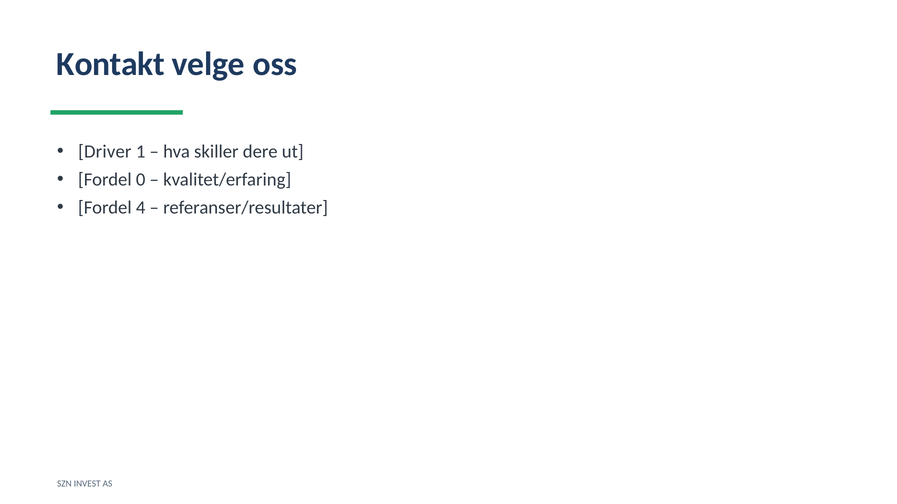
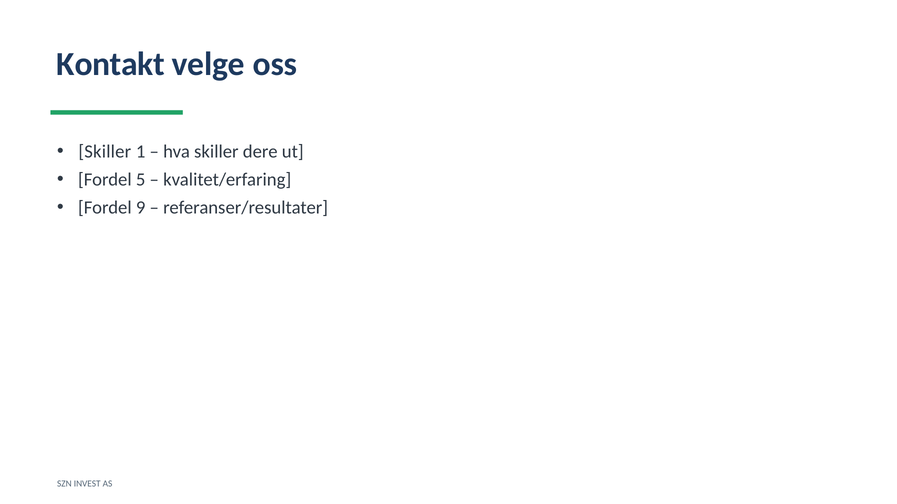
Driver at (105, 152): Driver -> Skiller
0: 0 -> 5
4: 4 -> 9
